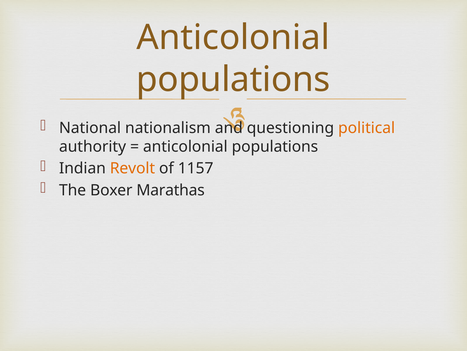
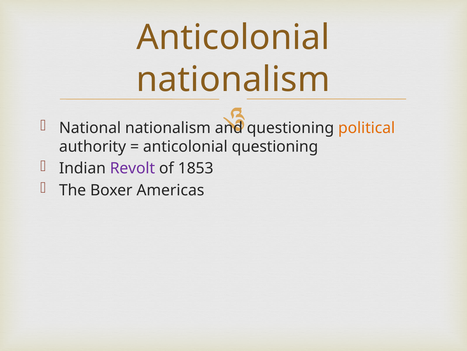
populations at (233, 79): populations -> nationalism
populations at (275, 146): populations -> questioning
Revolt colour: orange -> purple
1157: 1157 -> 1853
Marathas: Marathas -> Americas
